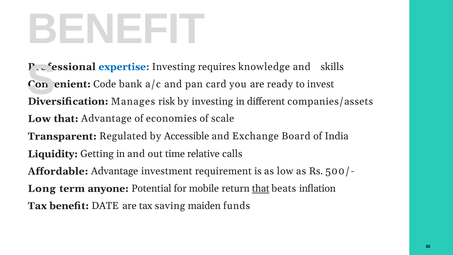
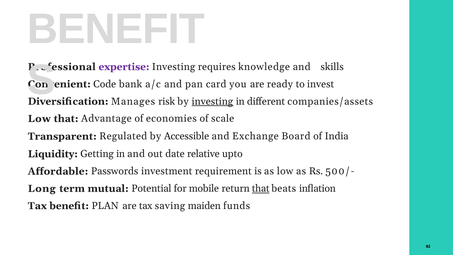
expertise colour: blue -> purple
investing at (212, 101) underline: none -> present
time: time -> date
calls: calls -> upto
Affordable Advantage: Advantage -> Passwords
anyone: anyone -> mutual
DATE: DATE -> PLAN
